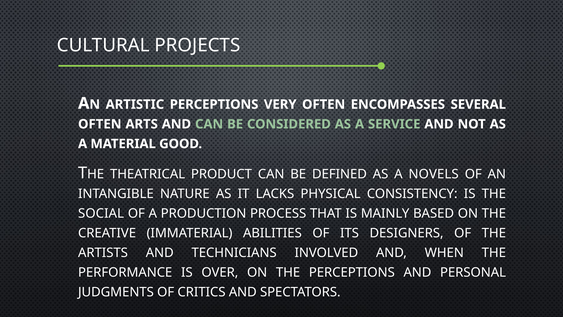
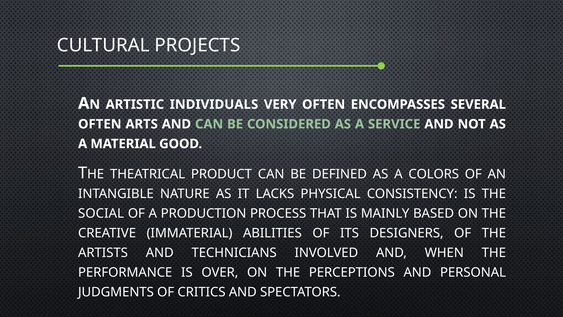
ARTISTIC PERCEPTIONS: PERCEPTIONS -> INDIVIDUALS
NOVELS: NOVELS -> COLORS
